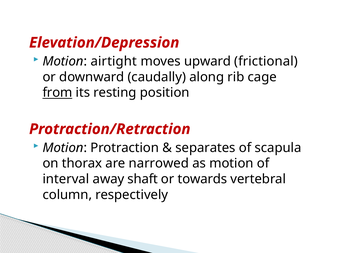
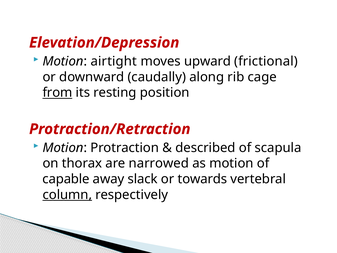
separates: separates -> described
interval: interval -> capable
shaft: shaft -> slack
column underline: none -> present
